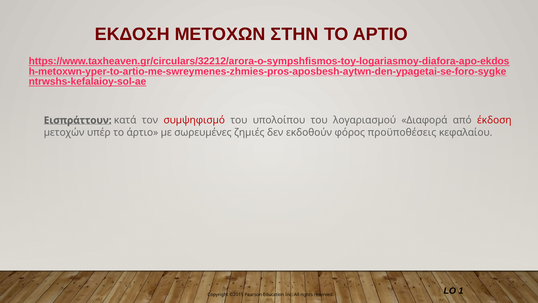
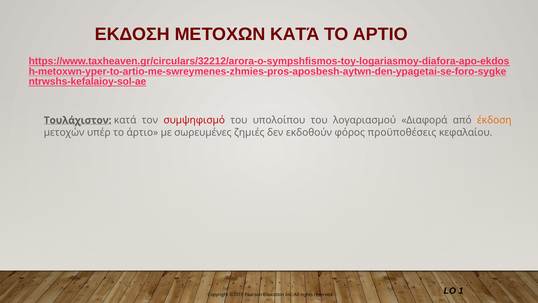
ΜΕΤΟΧΩΝ ΣΤΗΝ: ΣΤΗΝ -> ΚΑΤΆ
Εισπράττουν: Εισπράττουν -> Τουλάχιστον
έκδοση colour: red -> orange
